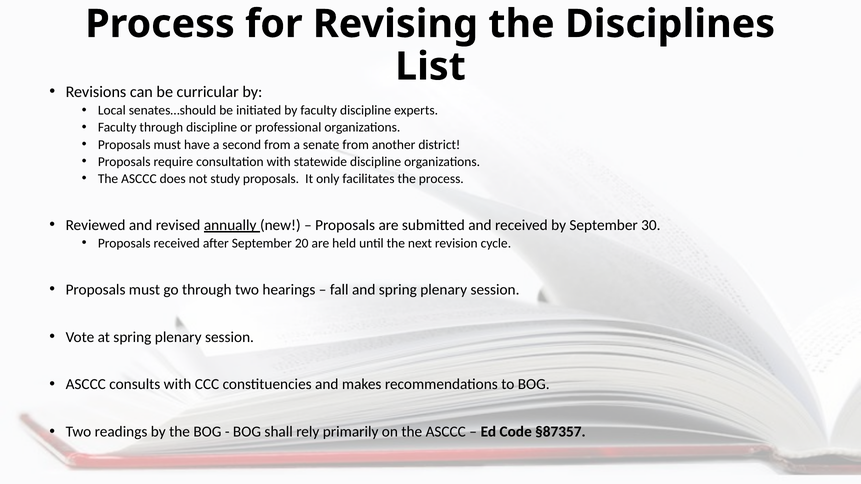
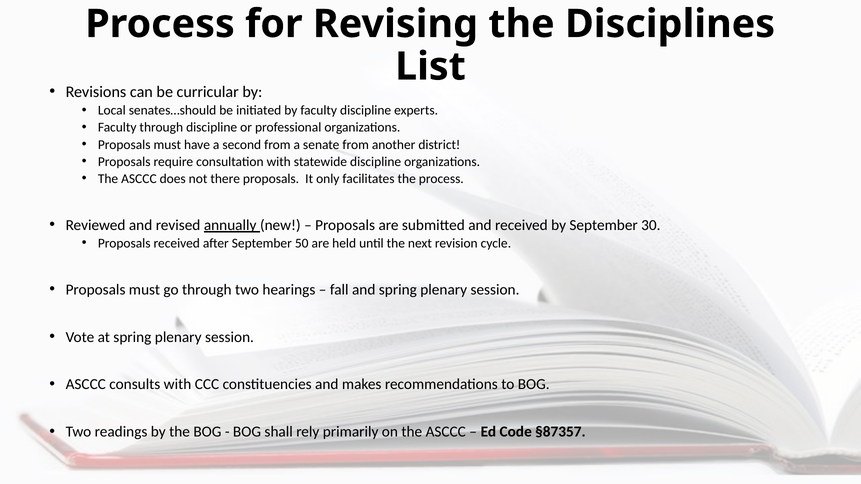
study: study -> there
20: 20 -> 50
